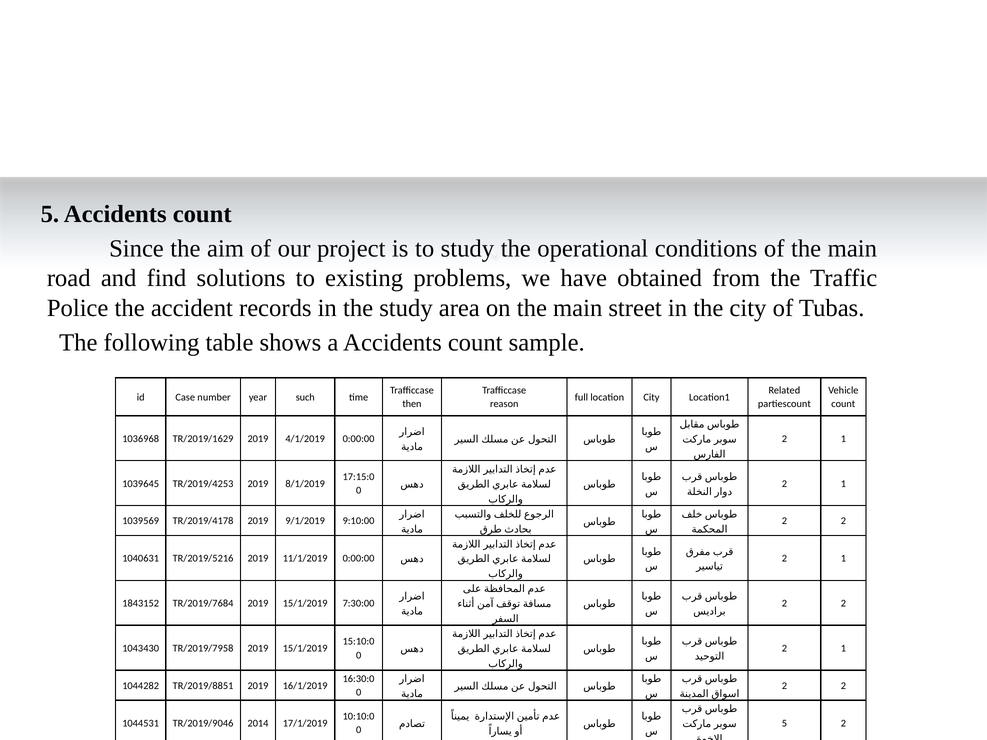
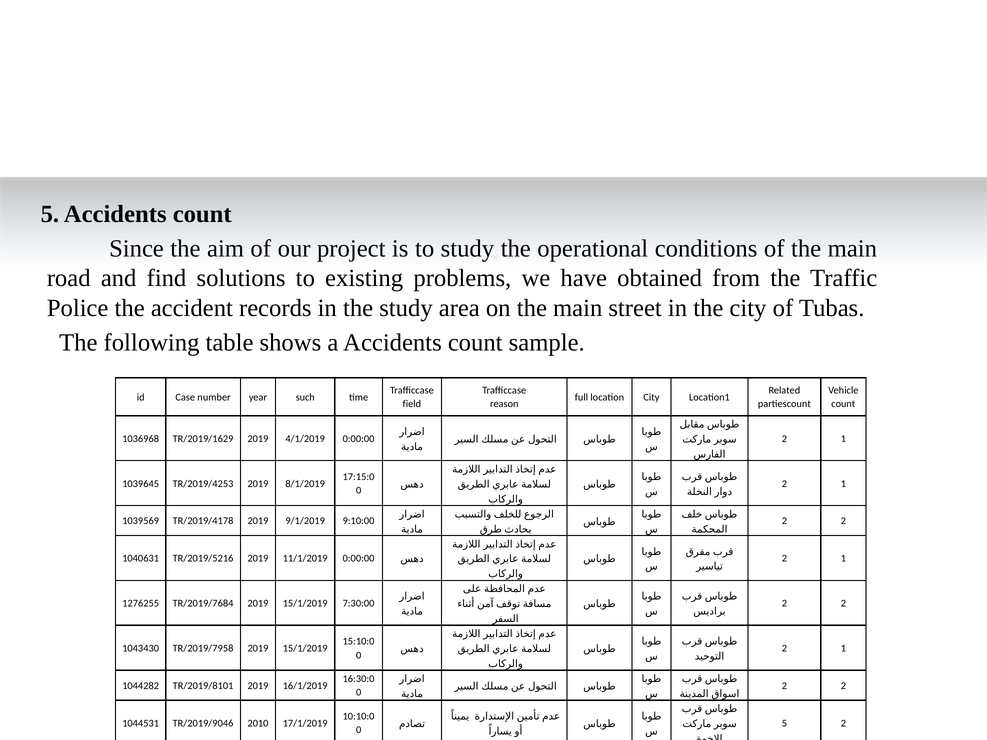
then: then -> field
1843152: 1843152 -> 1276255
TR/2019/8851: TR/2019/8851 -> TR/2019/8101
2014: 2014 -> 2010
